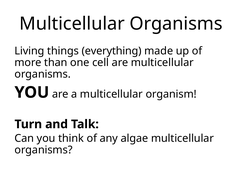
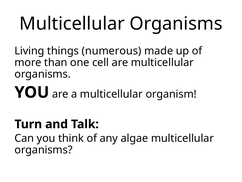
everything: everything -> numerous
